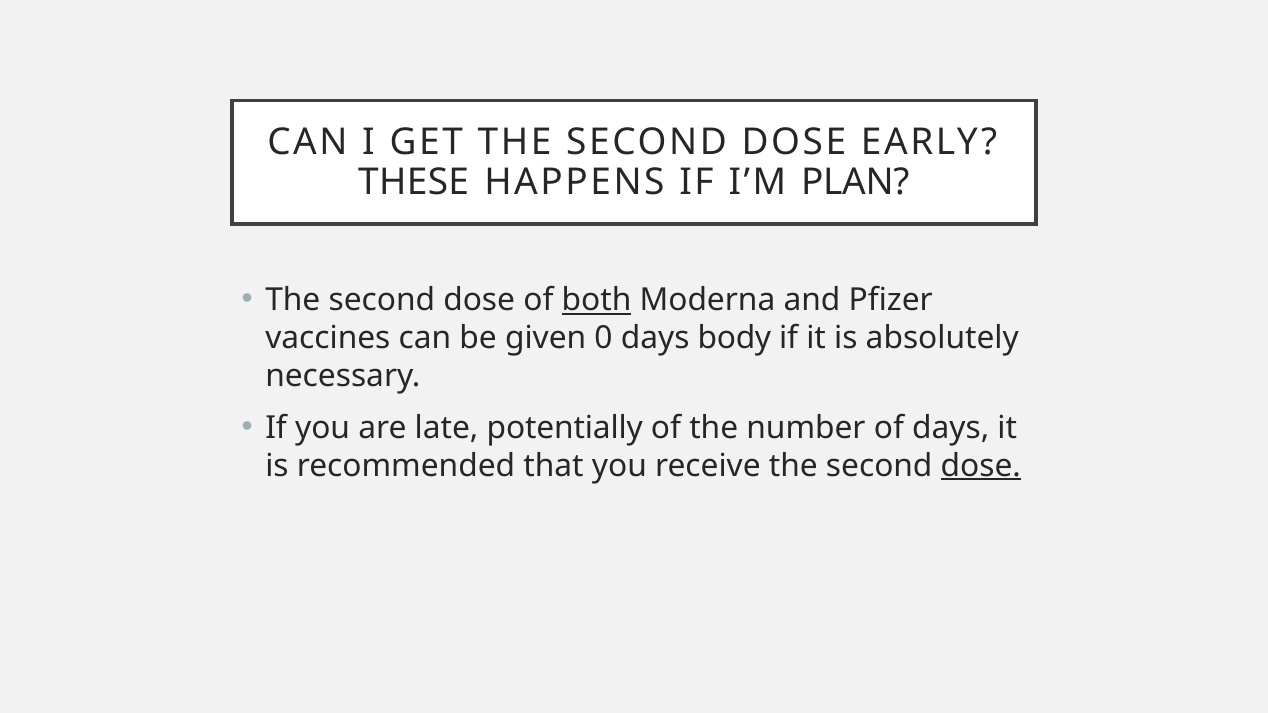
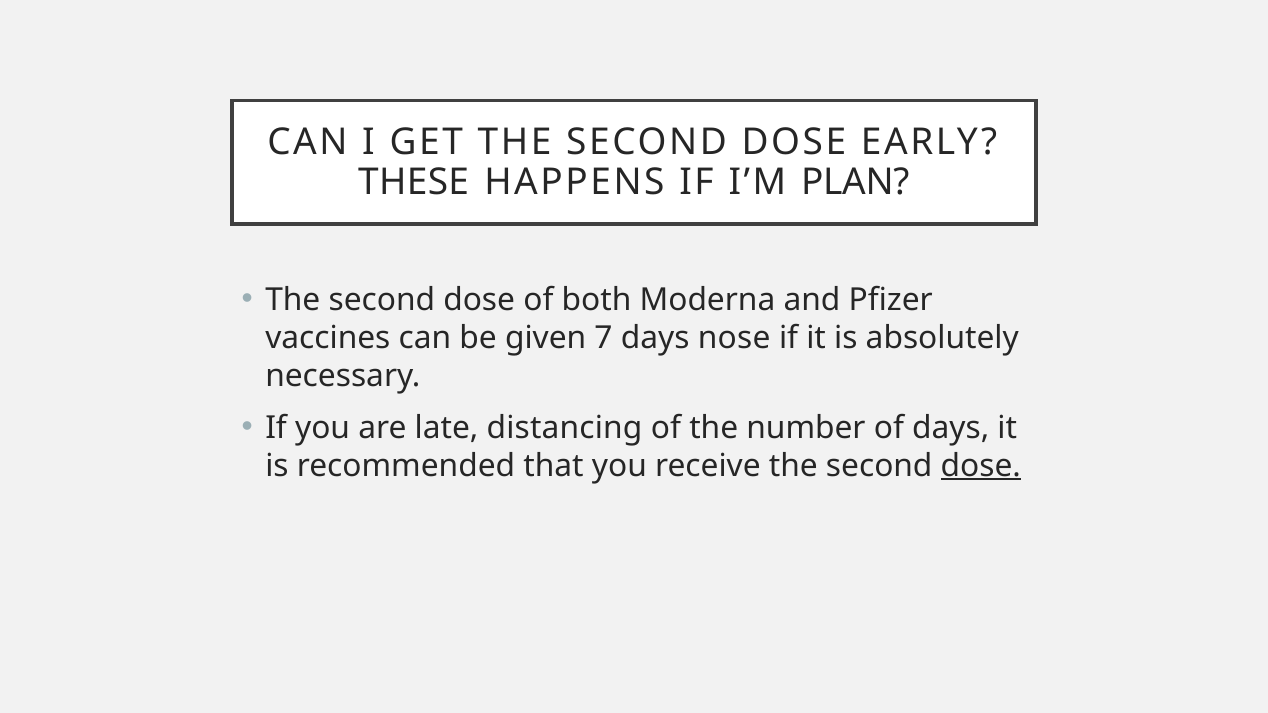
both underline: present -> none
0: 0 -> 7
body: body -> nose
potentially: potentially -> distancing
